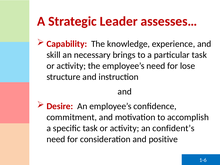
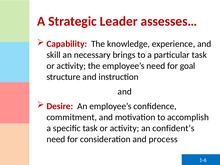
lose: lose -> goal
positive: positive -> process
